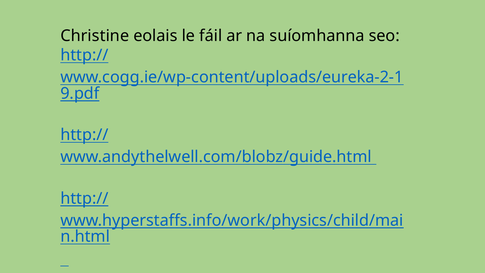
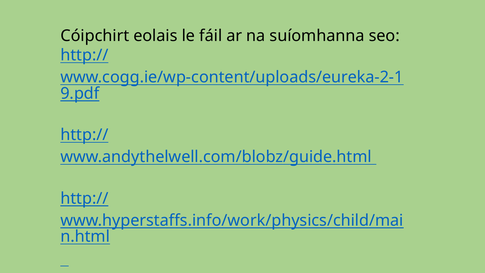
Christine: Christine -> Cóipchirt
